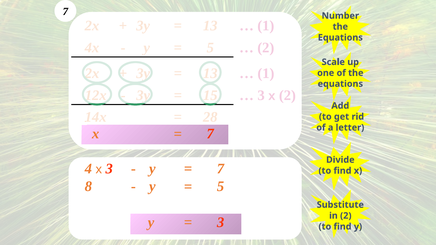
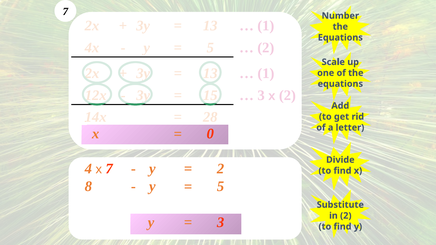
7 at (210, 134): 7 -> 0
x 3: 3 -> 7
7 at (221, 169): 7 -> 2
